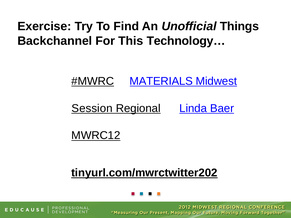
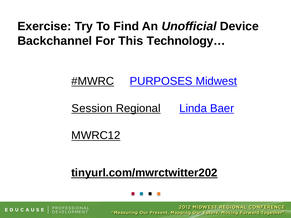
Things: Things -> Device
MATERIALS: MATERIALS -> PURPOSES
